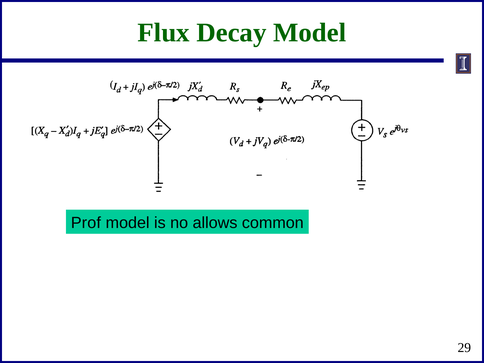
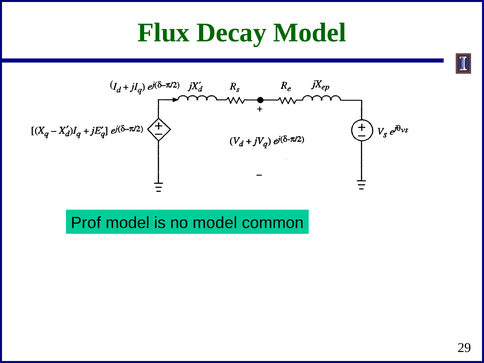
no allows: allows -> model
